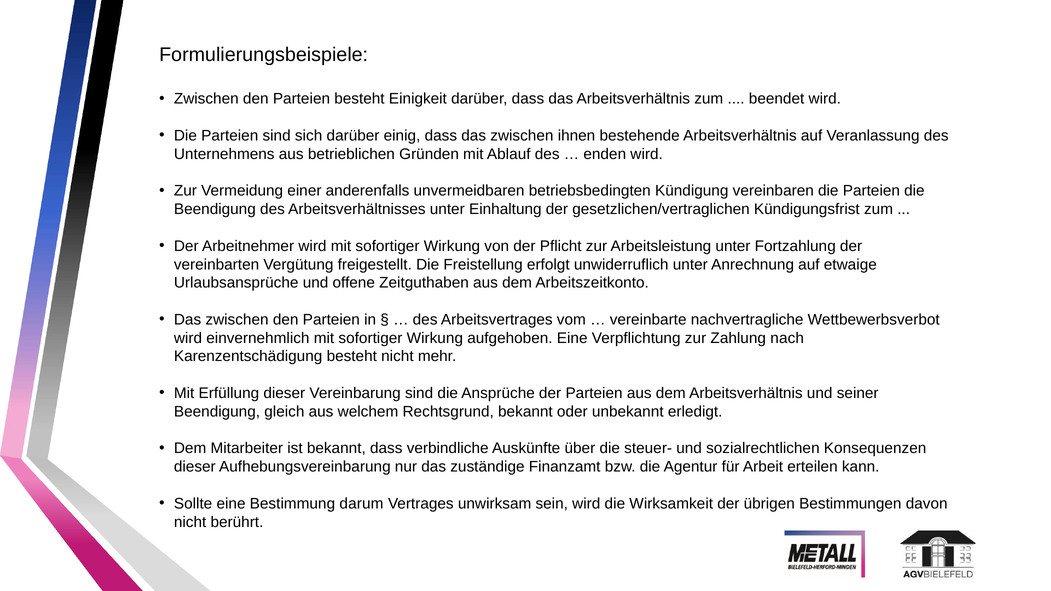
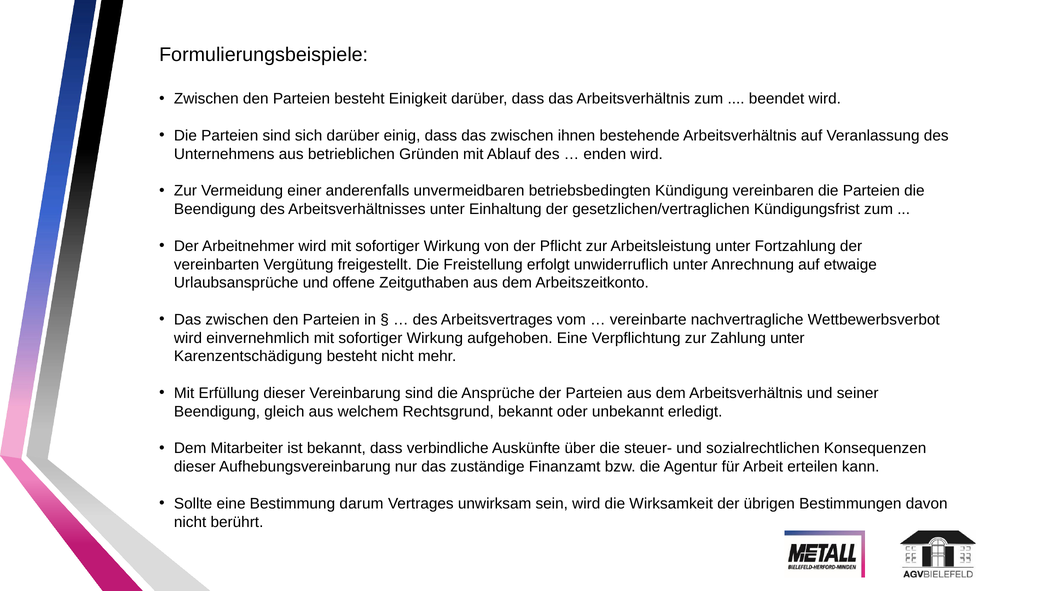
Zahlung nach: nach -> unter
